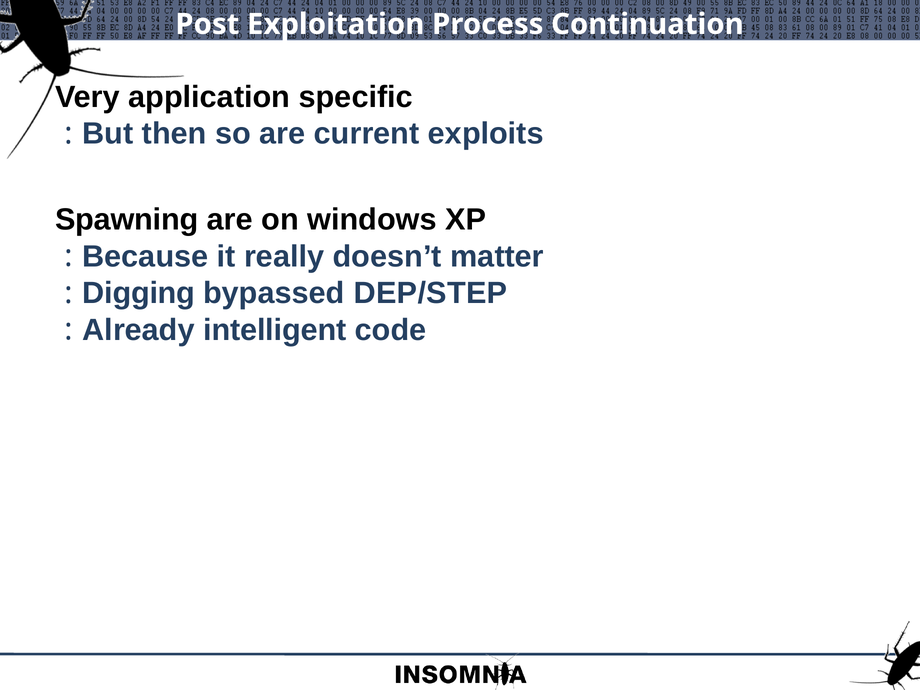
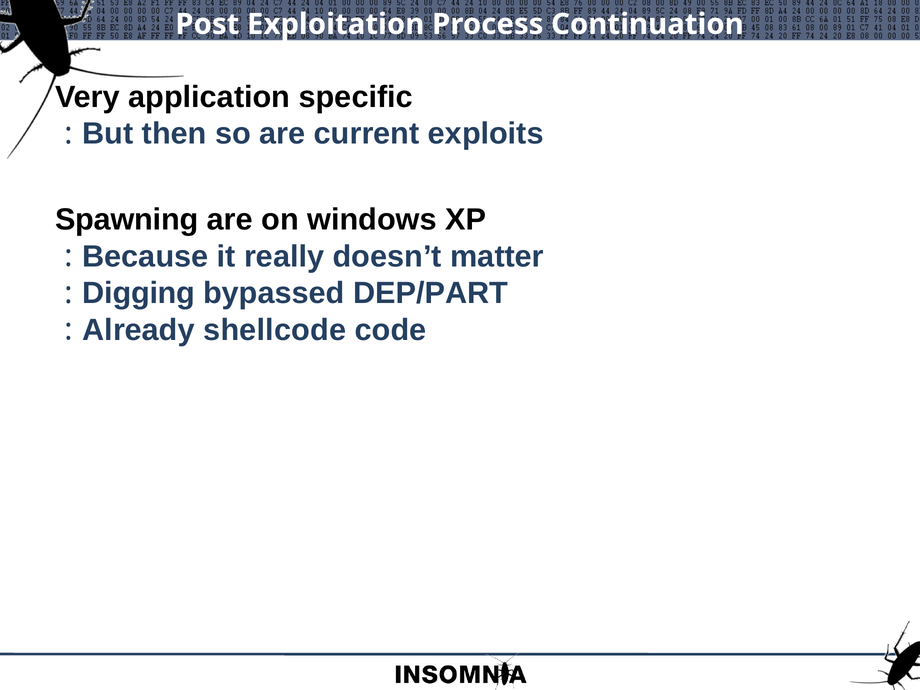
DEP/STEP: DEP/STEP -> DEP/PART
intelligent: intelligent -> shellcode
